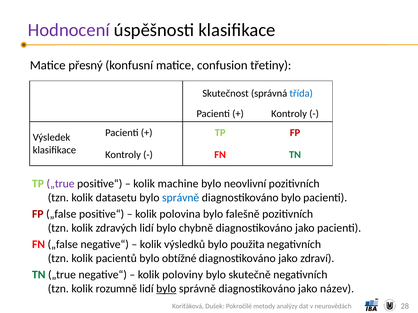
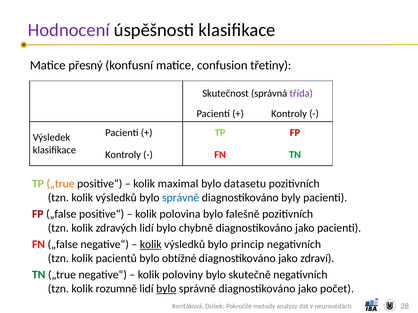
třída colour: blue -> purple
„true at (61, 184) colour: purple -> orange
machine: machine -> maximal
neovlivní: neovlivní -> datasetu
tzn kolik datasetu: datasetu -> výsledků
diagnostikováno bylo: bylo -> byly
kolik at (151, 245) underline: none -> present
použita: použita -> princip
název: název -> počet
